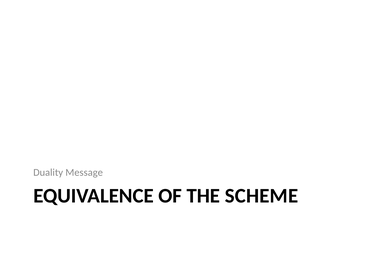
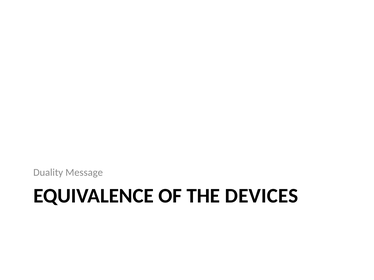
SCHEME: SCHEME -> DEVICES
